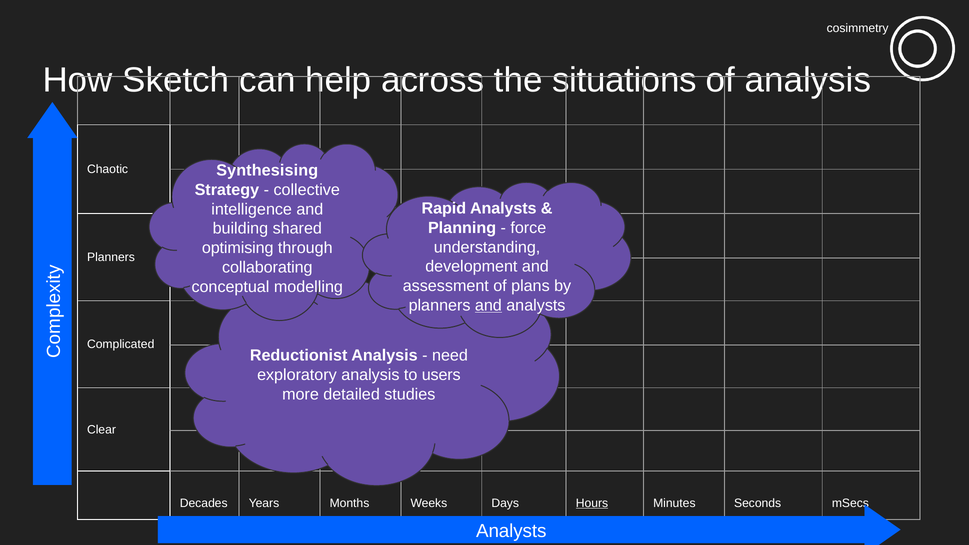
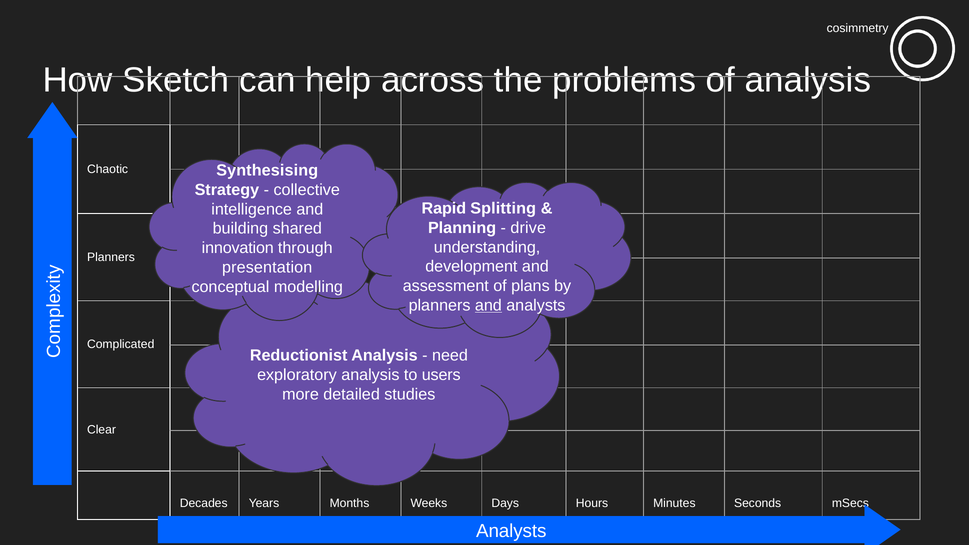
situations: situations -> problems
Rapid Analysts: Analysts -> Splitting
force: force -> drive
optimising: optimising -> innovation
collaborating: collaborating -> presentation
Hours underline: present -> none
